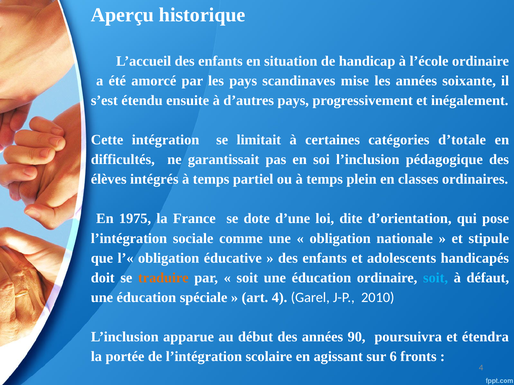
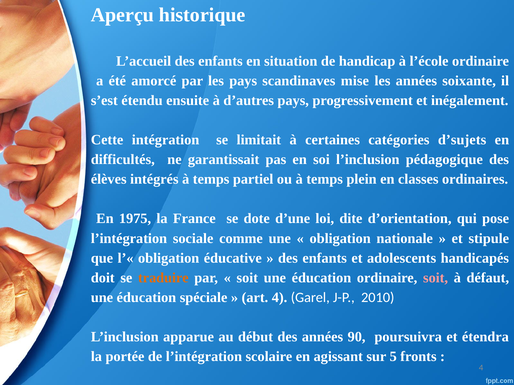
d’totale: d’totale -> d’sujets
soit at (436, 278) colour: light blue -> pink
6: 6 -> 5
